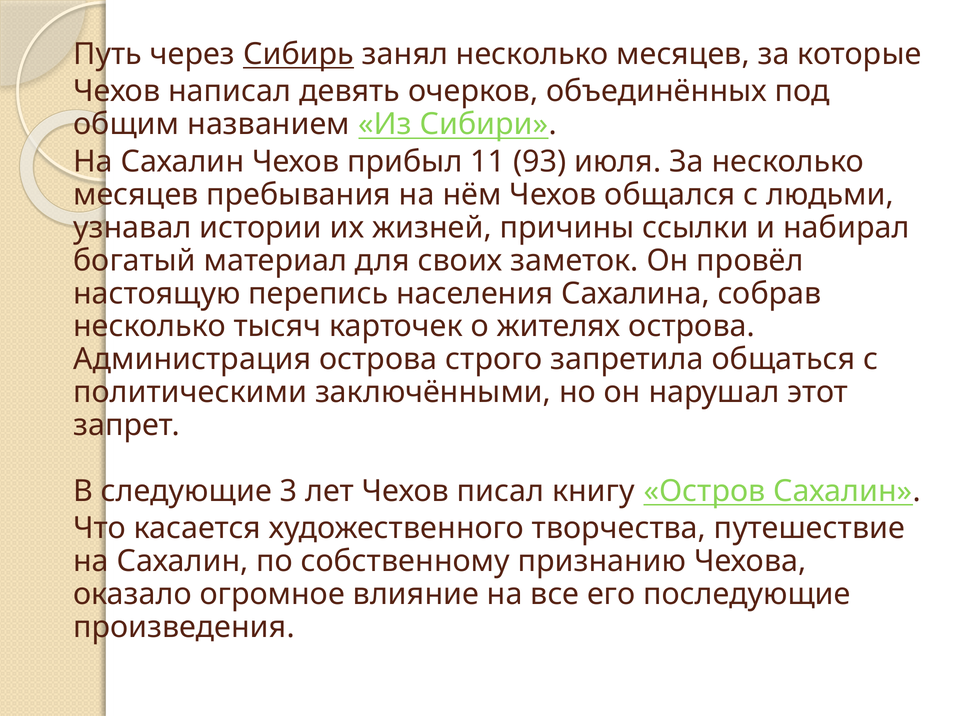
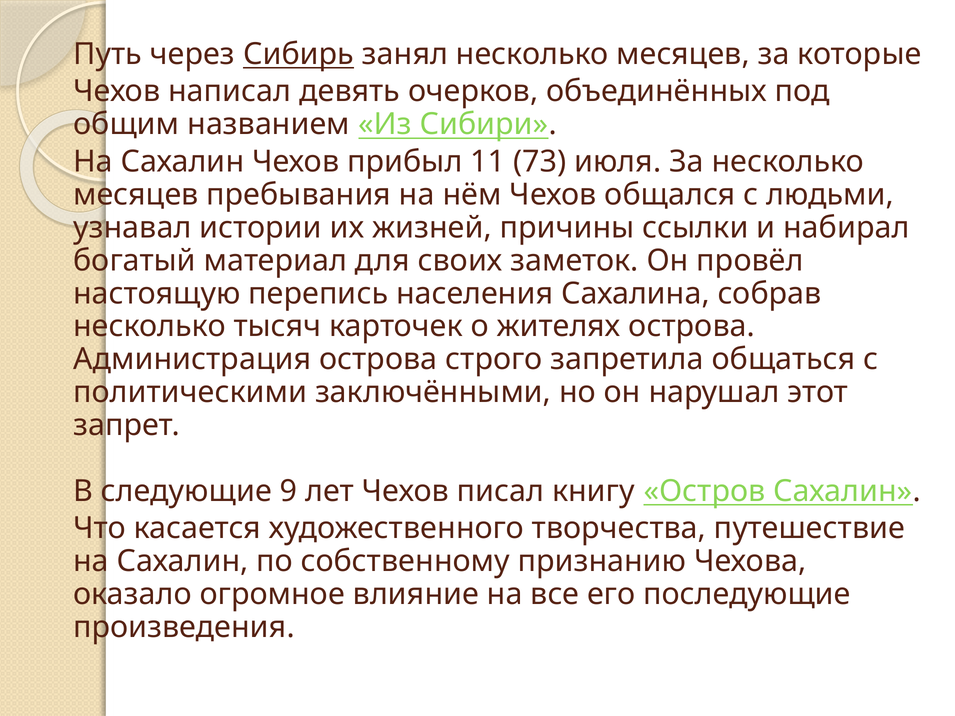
93: 93 -> 73
3: 3 -> 9
